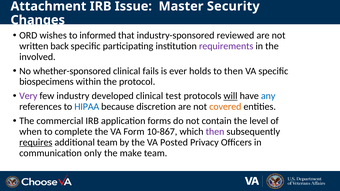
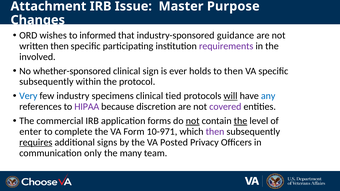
Security: Security -> Purpose
reviewed: reviewed -> guidance
written back: back -> then
fails: fails -> sign
biospecimens at (46, 82): biospecimens -> subsequently
Very colour: purple -> blue
developed: developed -> specimens
test: test -> tied
HIPAA colour: blue -> purple
covered colour: orange -> purple
not at (193, 121) underline: none -> present
the at (241, 121) underline: none -> present
when: when -> enter
10-867: 10-867 -> 10-971
additional team: team -> signs
make: make -> many
